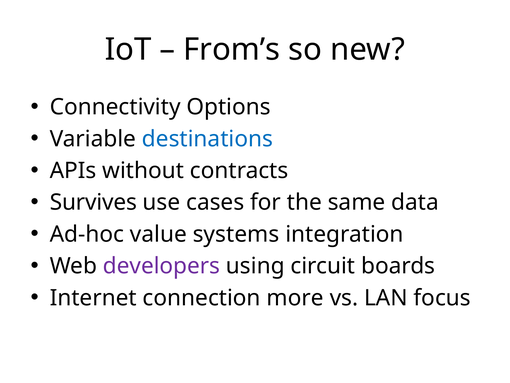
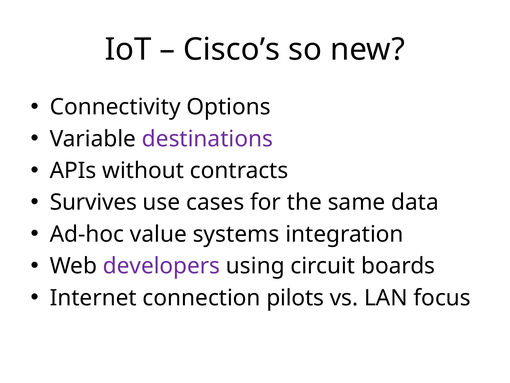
From’s: From’s -> Cisco’s
destinations colour: blue -> purple
more: more -> pilots
